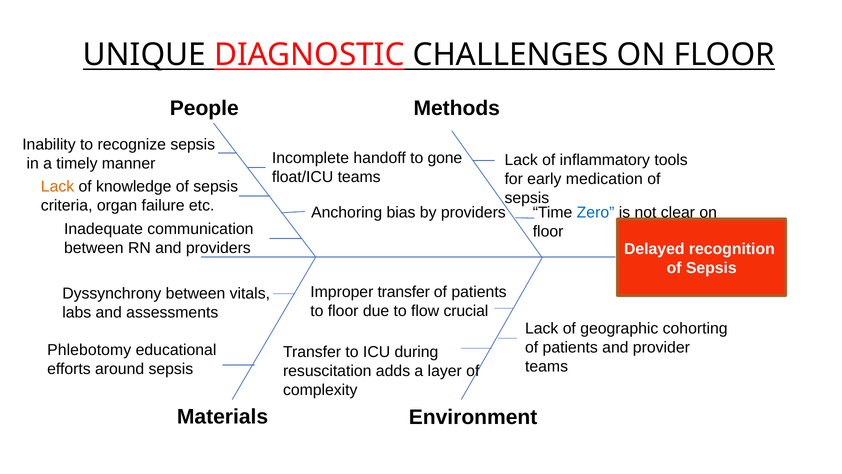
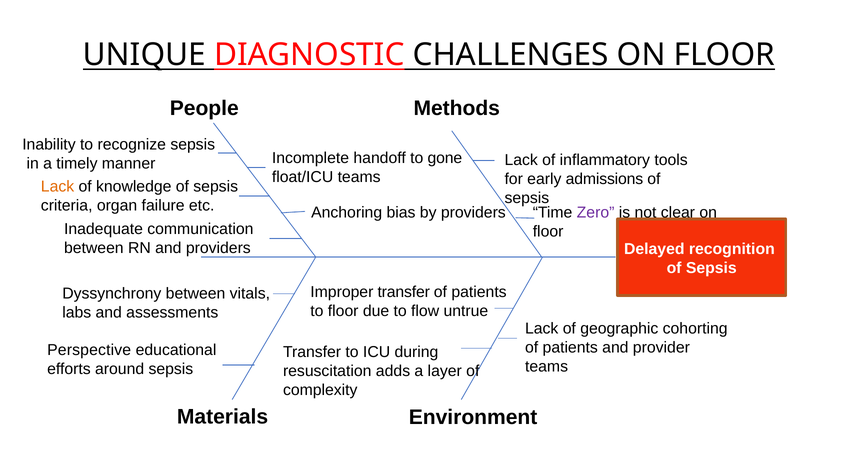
medication: medication -> admissions
Zero colour: blue -> purple
crucial: crucial -> untrue
Phlebotomy: Phlebotomy -> Perspective
